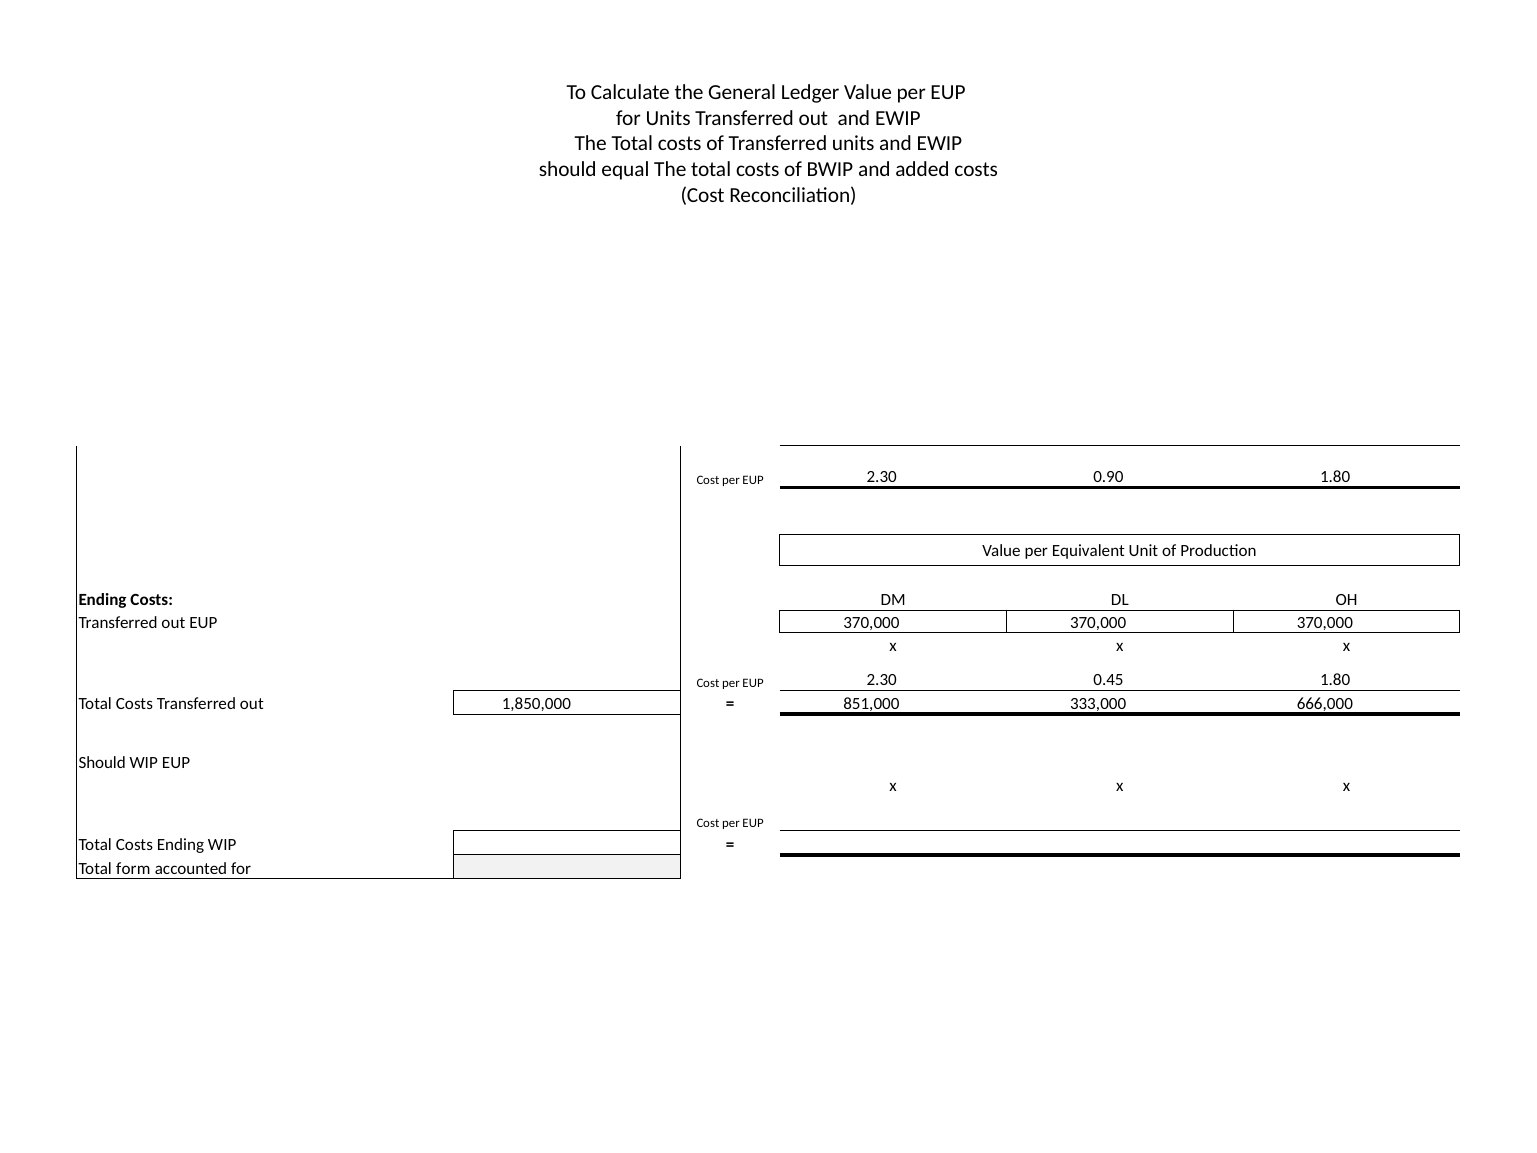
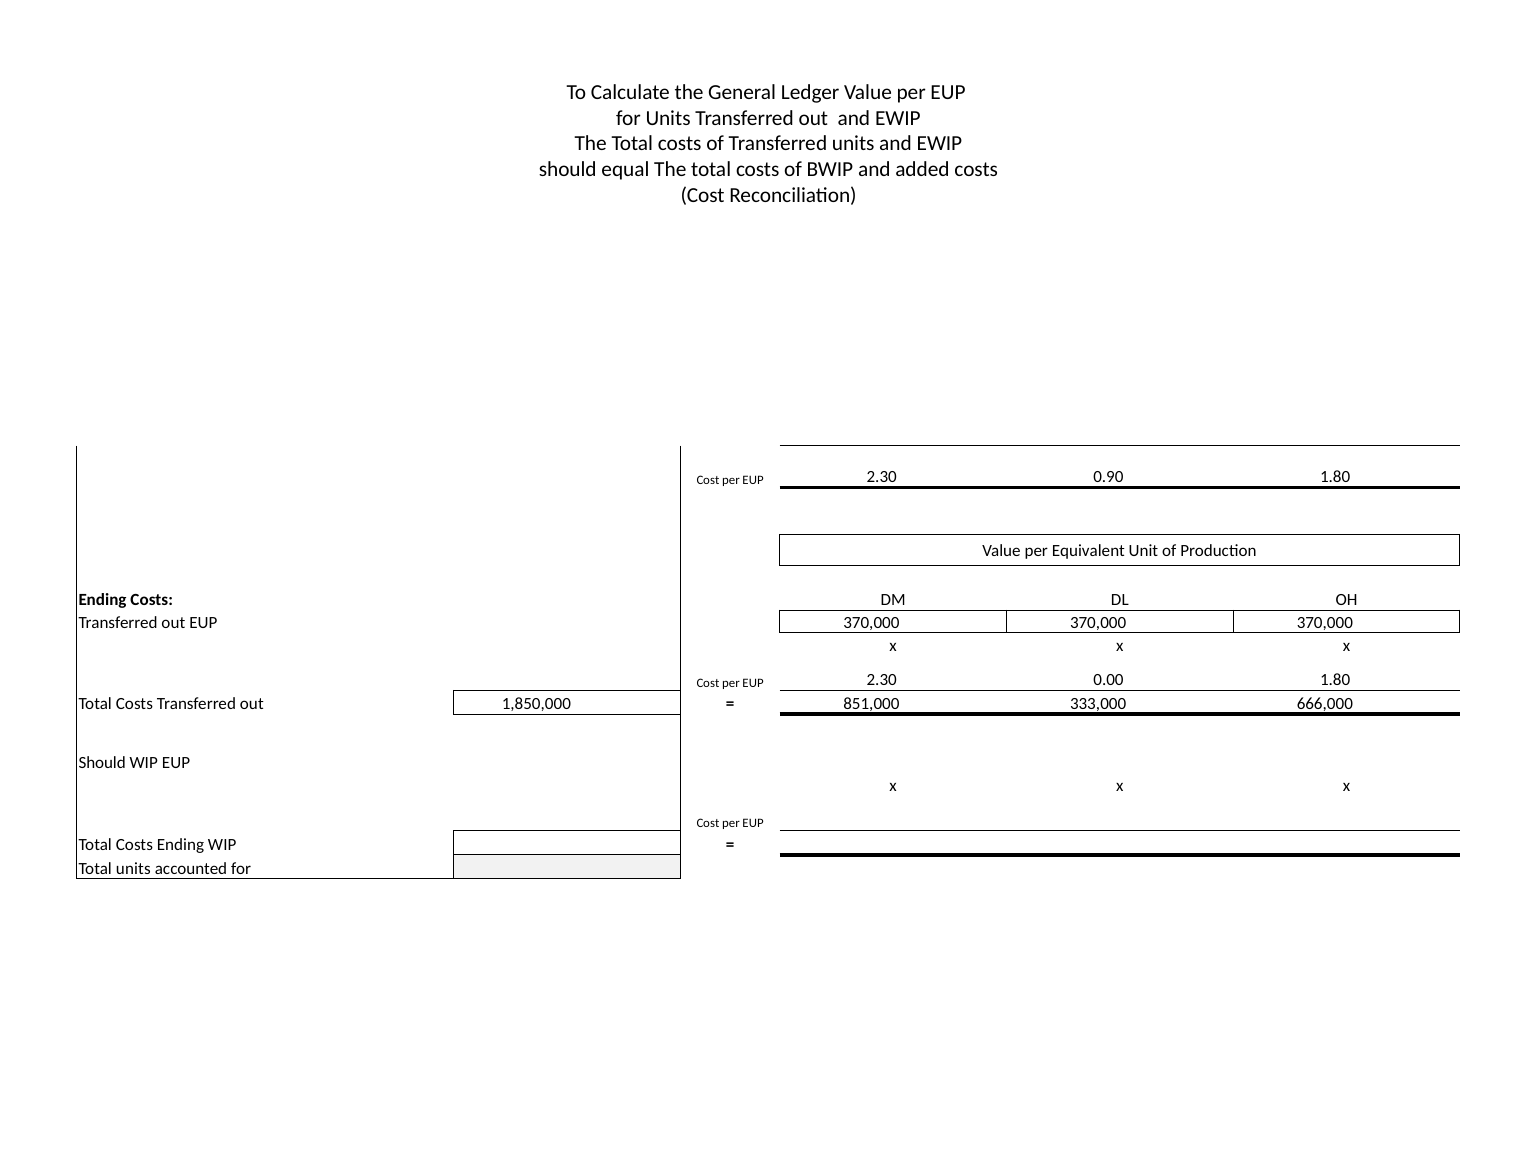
0.45: 0.45 -> 0.00
Total form: form -> units
